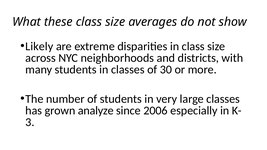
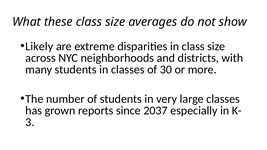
analyze: analyze -> reports
2006: 2006 -> 2037
